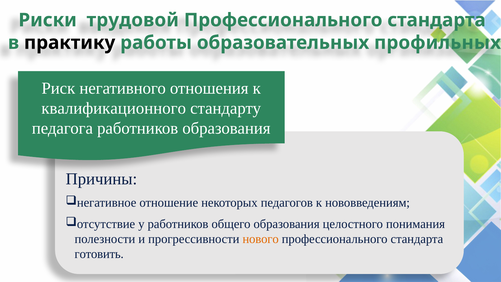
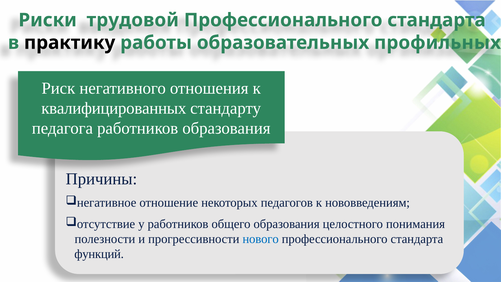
квалификационного: квалификационного -> квалифицированных
нового colour: orange -> blue
готовить: готовить -> функций
